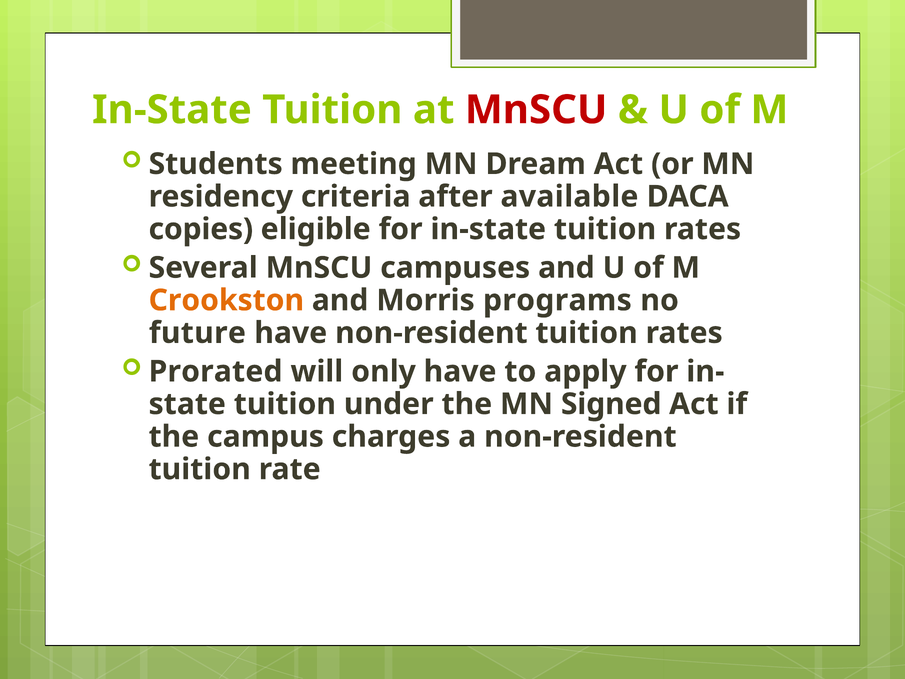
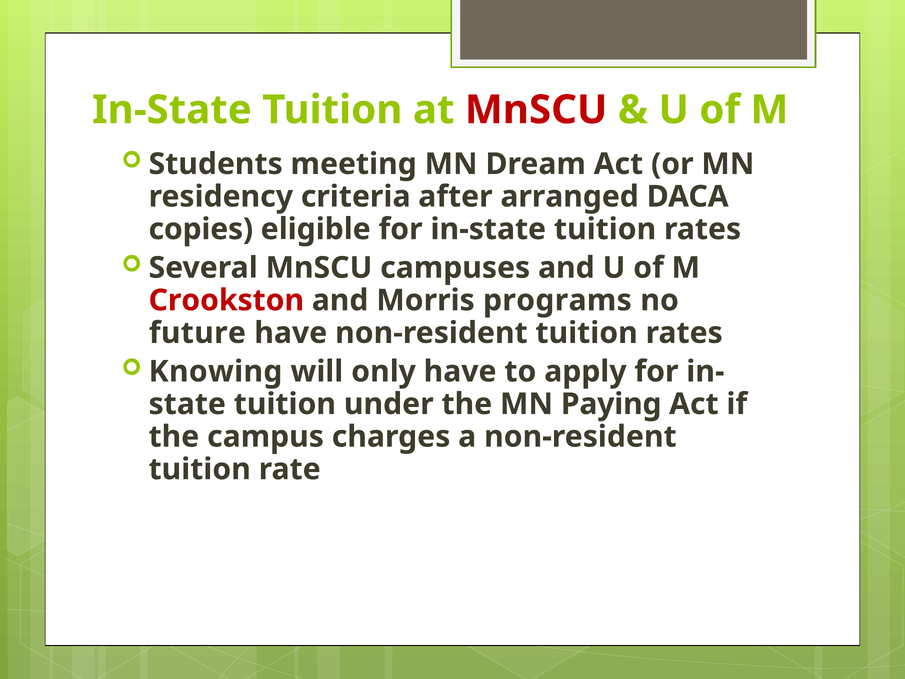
available: available -> arranged
Crookston colour: orange -> red
Prorated: Prorated -> Knowing
Signed: Signed -> Paying
